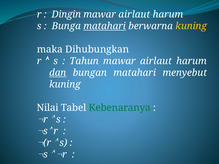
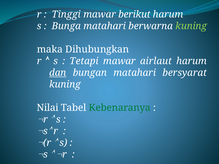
Dingin: Dingin -> Tinggi
airlaut at (134, 14): airlaut -> berikut
matahari at (105, 26) underline: present -> none
kuning at (191, 26) colour: yellow -> light green
Tahun: Tahun -> Tetapi
menyebut: menyebut -> bersyarat
